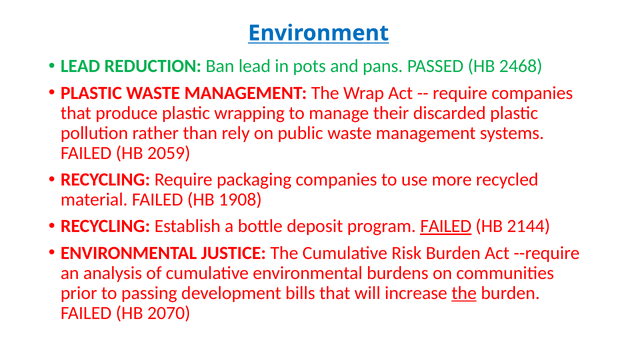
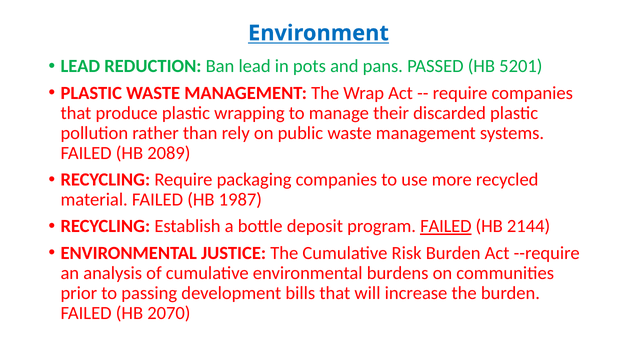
2468: 2468 -> 5201
2059: 2059 -> 2089
1908: 1908 -> 1987
the at (464, 293) underline: present -> none
